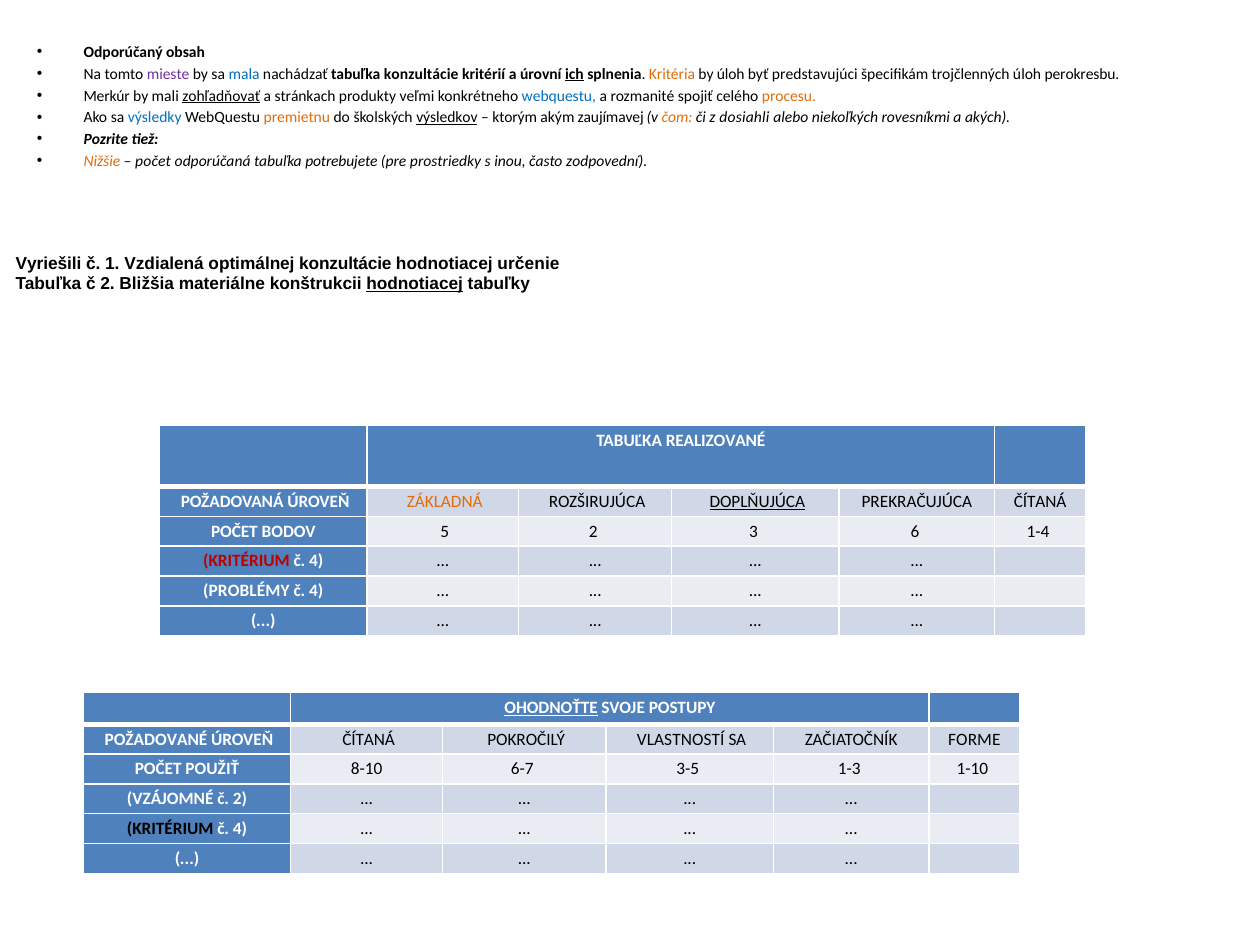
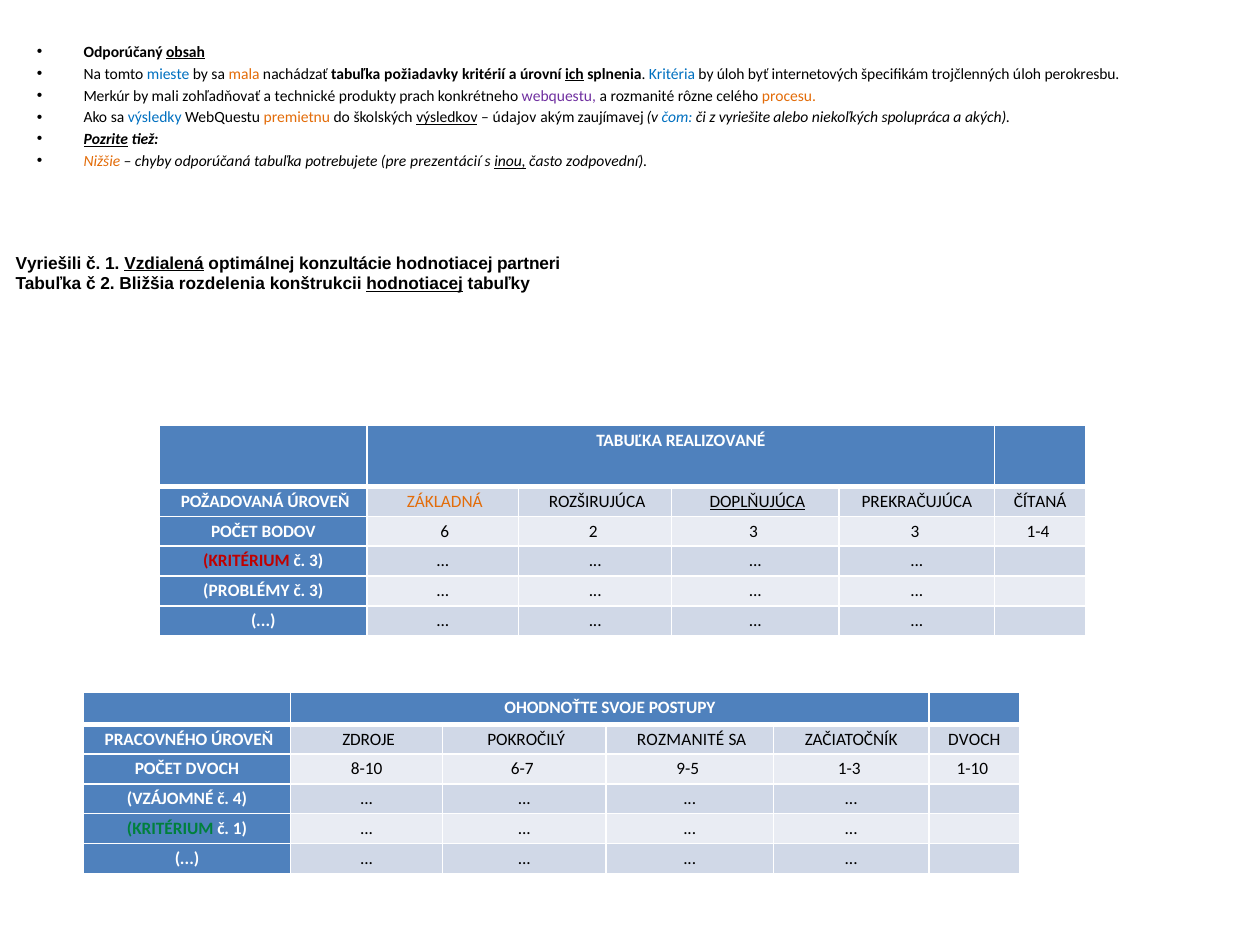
obsah underline: none -> present
mieste colour: purple -> blue
mala colour: blue -> orange
tabuľka konzultácie: konzultácie -> požiadavky
Kritéria colour: orange -> blue
predstavujúci: predstavujúci -> internetových
zohľadňovať underline: present -> none
stránkach: stránkach -> technické
veľmi: veľmi -> prach
webquestu at (559, 96) colour: blue -> purple
spojiť: spojiť -> rôzne
ktorým: ktorým -> údajov
čom colour: orange -> blue
dosiahli: dosiahli -> vyriešite
rovesníkmi: rovesníkmi -> spolupráca
Pozrite underline: none -> present
počet at (153, 161): počet -> chyby
prostriedky: prostriedky -> prezentácií
inou underline: none -> present
Vzdialená underline: none -> present
určenie: určenie -> partneri
materiálne: materiálne -> rozdelenia
5: 5 -> 6
3 6: 6 -> 3
4 at (316, 561): 4 -> 3
4 at (316, 591): 4 -> 3
OHODNOŤTE underline: present -> none
POŽADOVANÉ: POŽADOVANÉ -> PRACOVNÉHO
ÚROVEŇ ČÍTANÁ: ČÍTANÁ -> ZDROJE
POKROČILÝ VLASTNOSTÍ: VLASTNOSTÍ -> ROZMANITÉ
ZAČIATOČNÍK FORME: FORME -> DVOCH
POČET POUŽIŤ: POUŽIŤ -> DVOCH
3-5: 3-5 -> 9-5
2 at (240, 799): 2 -> 4
KRITÉRIUM at (170, 829) colour: black -> green
4 at (240, 829): 4 -> 1
